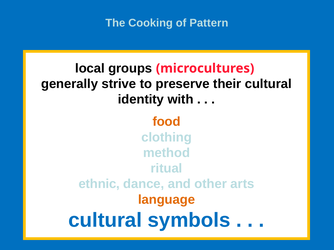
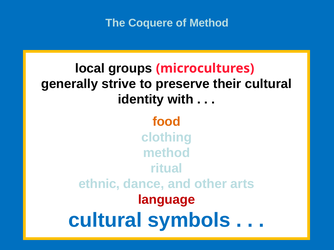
Cooking: Cooking -> Coquere
of Pattern: Pattern -> Method
language colour: orange -> red
